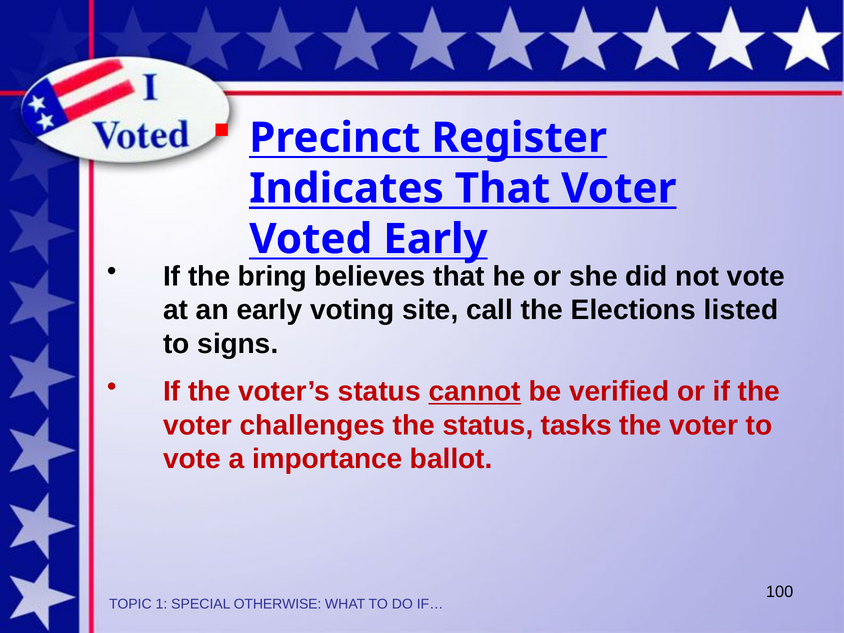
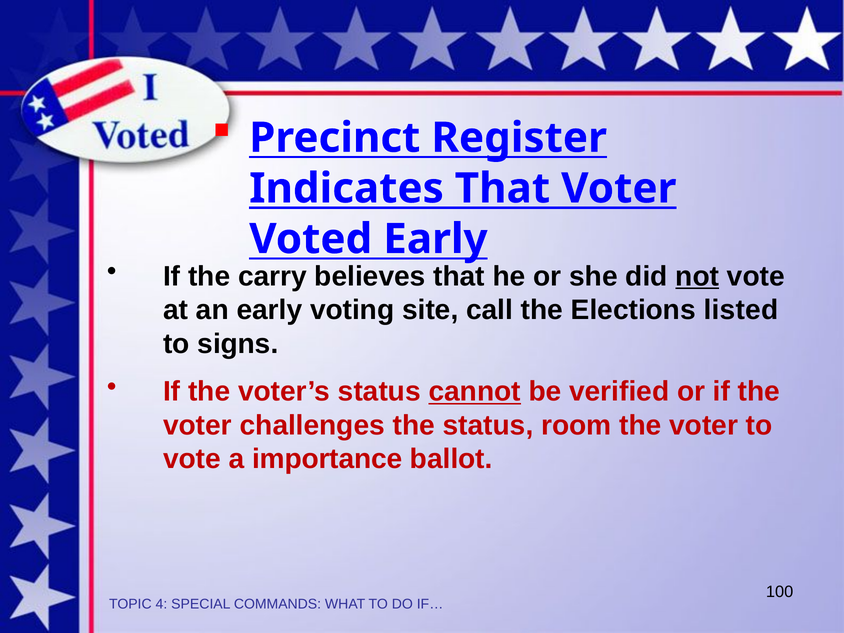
bring: bring -> carry
not underline: none -> present
tasks: tasks -> room
1: 1 -> 4
OTHERWISE: OTHERWISE -> COMMANDS
